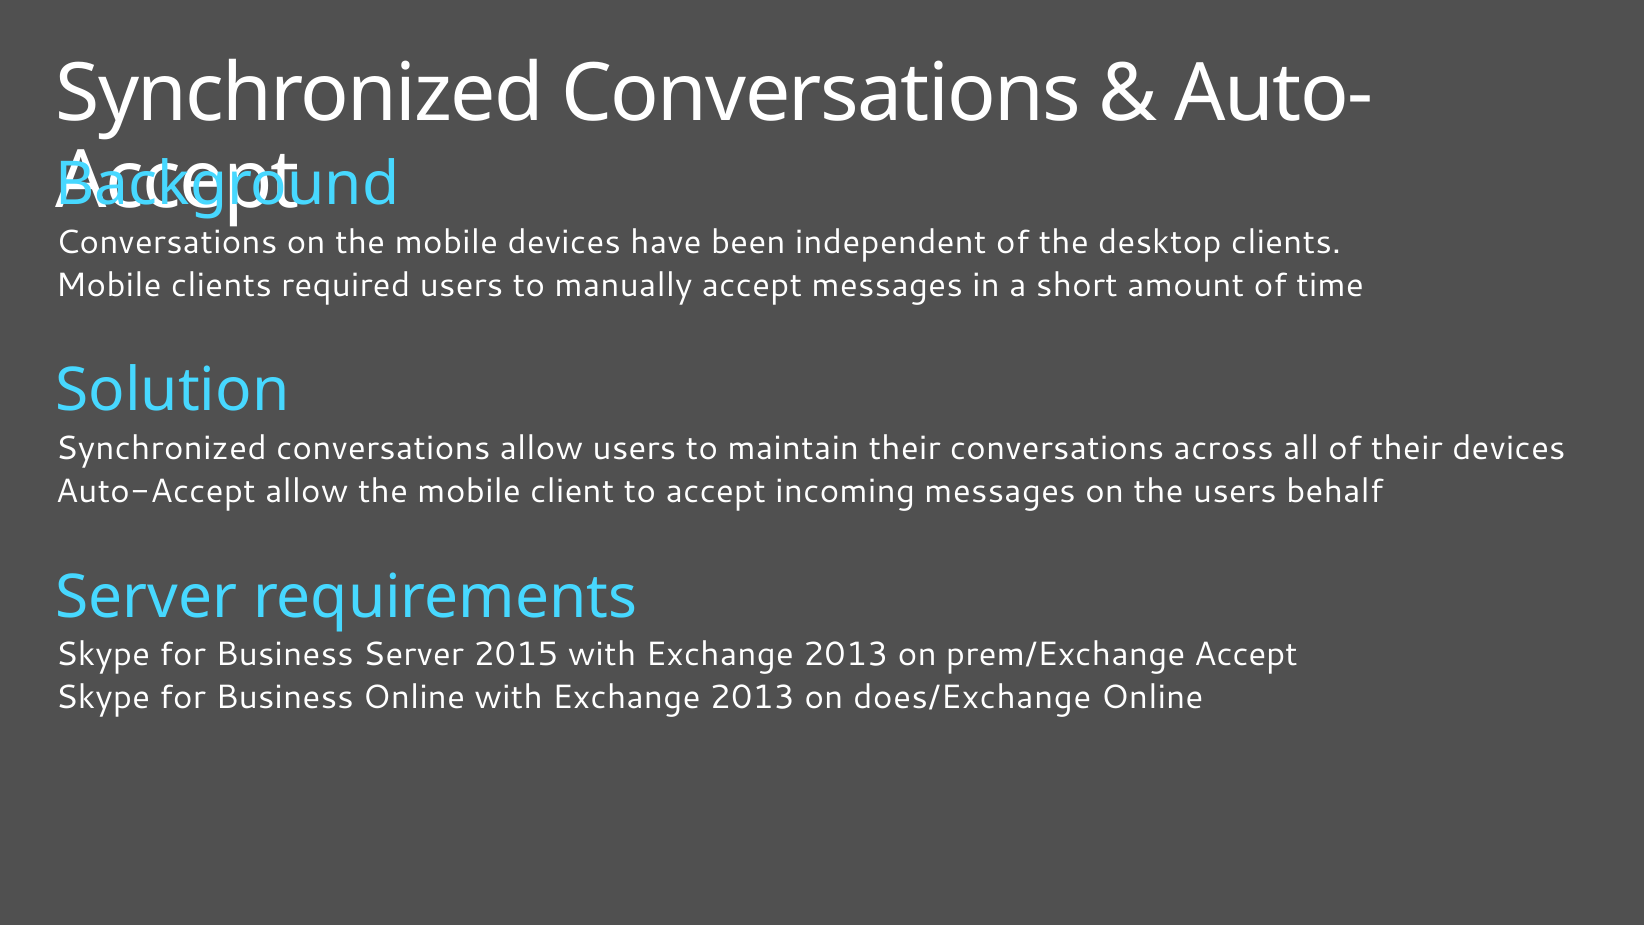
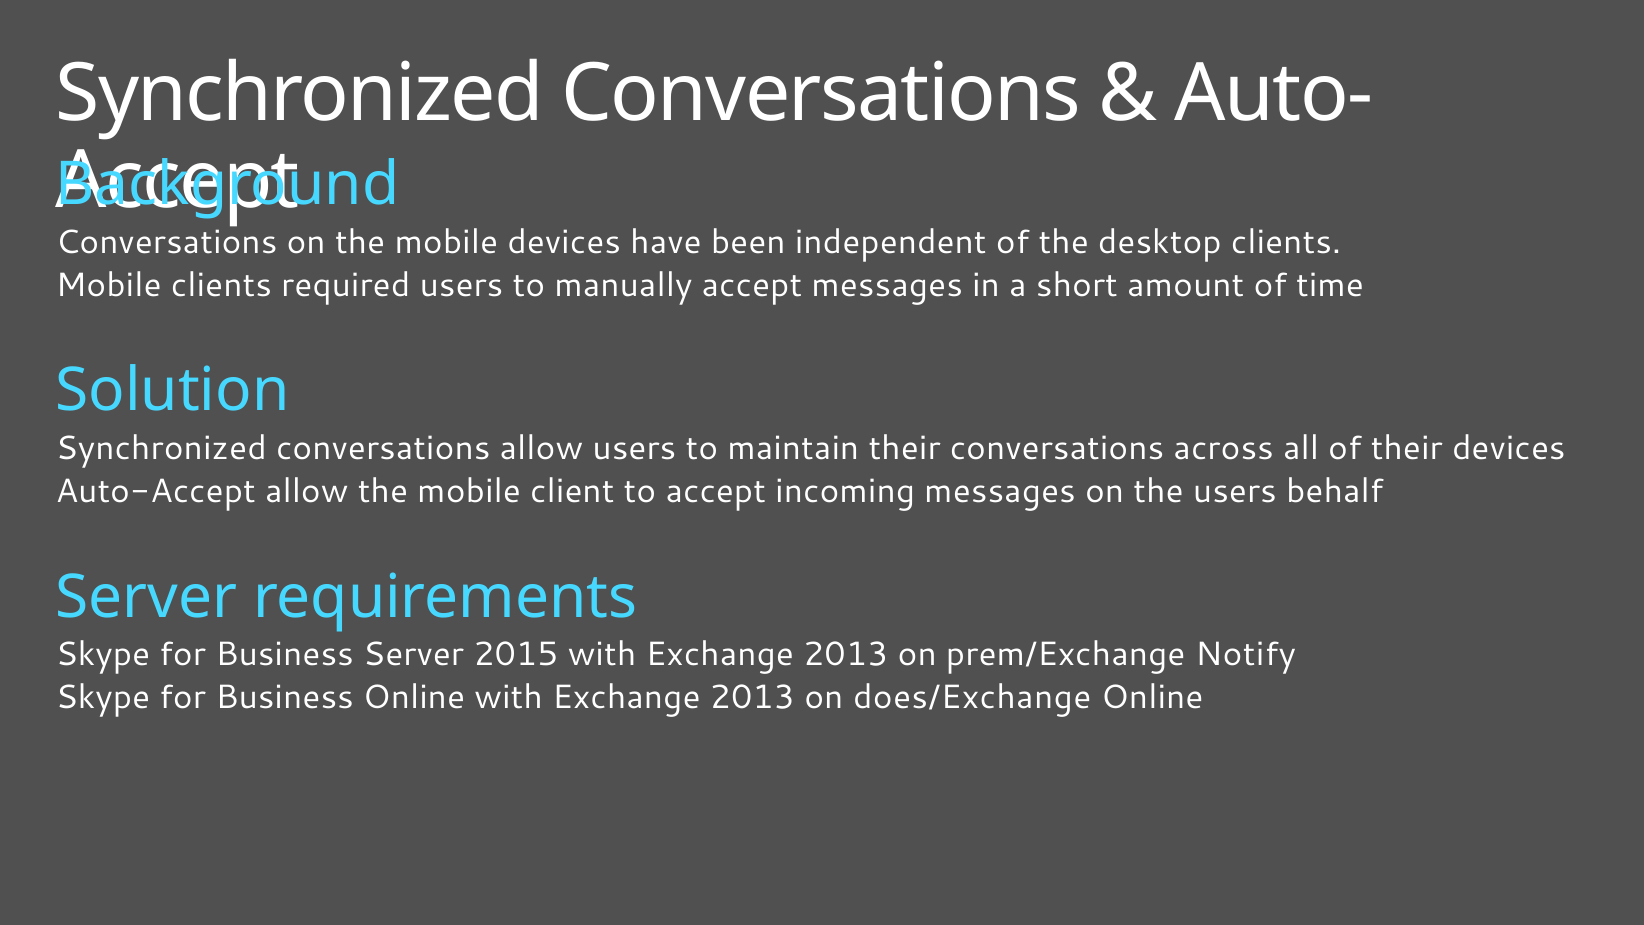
prem/Exchange Accept: Accept -> Notify
